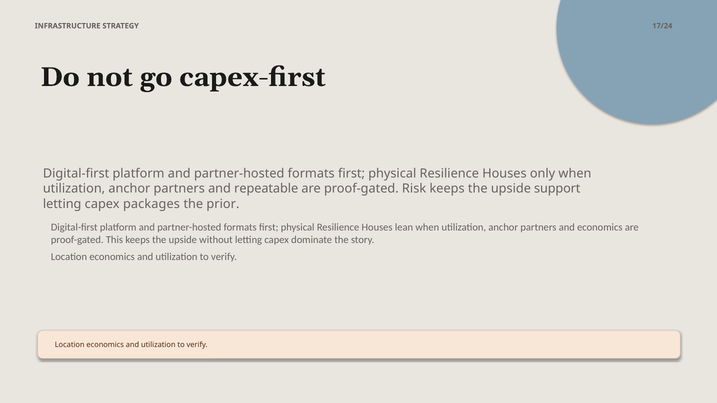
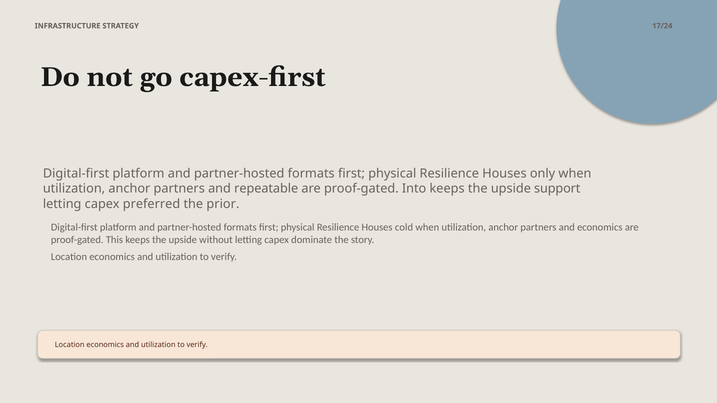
Risk: Risk -> Into
packages: packages -> preferred
lean: lean -> cold
